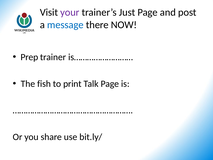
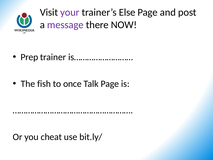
Just: Just -> Else
message colour: blue -> purple
print: print -> once
share: share -> cheat
